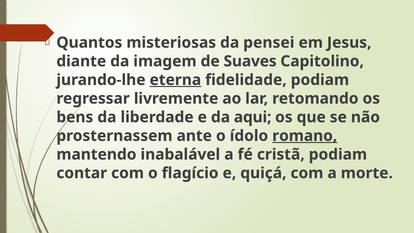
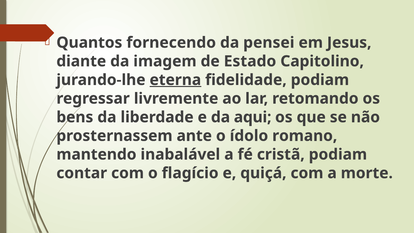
misteriosas: misteriosas -> fornecendo
Suaves: Suaves -> Estado
romano underline: present -> none
